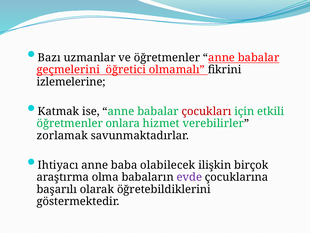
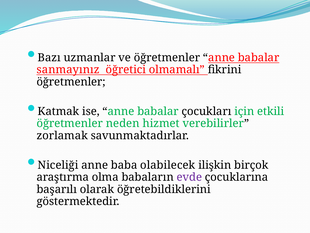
geçmelerini: geçmelerini -> sanmayınız
izlemelerine at (71, 82): izlemelerine -> öğretmenler
çocukları colour: red -> black
onlara: onlara -> neden
Ihtiyacı: Ihtiyacı -> Niceliği
